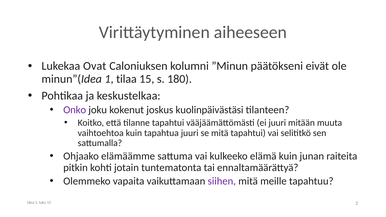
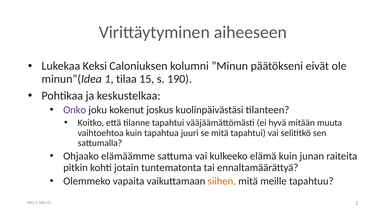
Ovat: Ovat -> Keksi
180: 180 -> 190
ei juuri: juuri -> hyvä
siihen colour: purple -> orange
